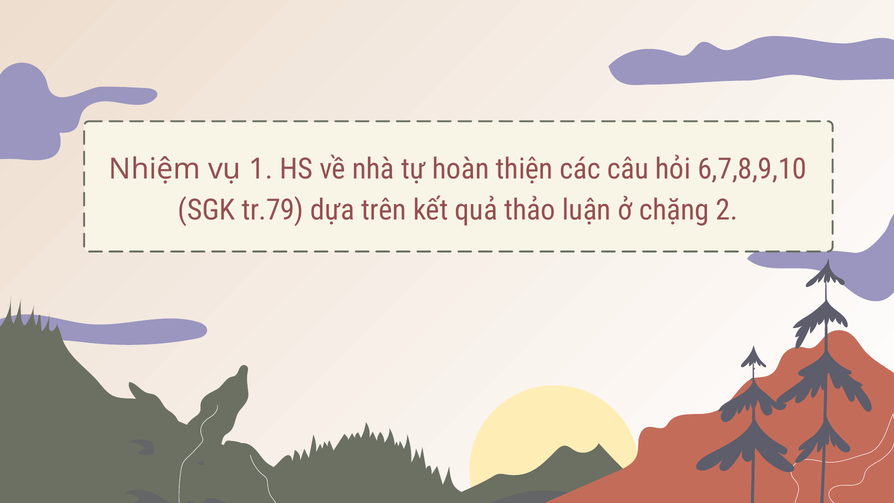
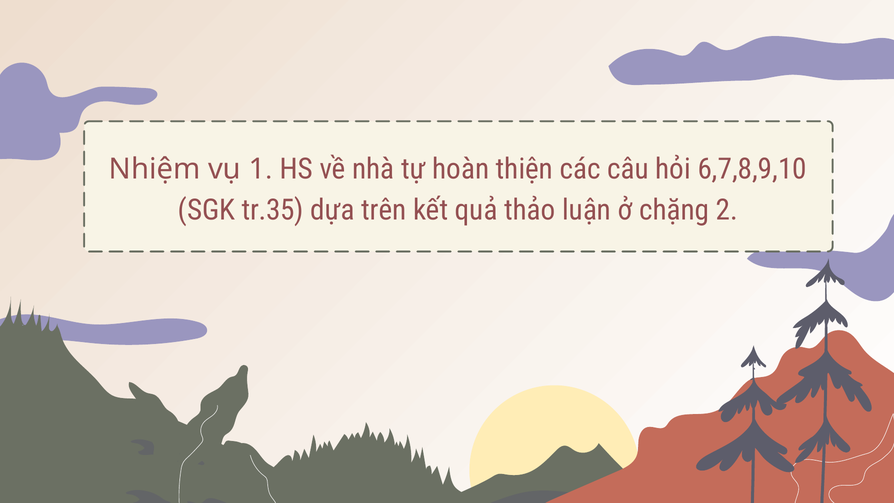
tr.79: tr.79 -> tr.35
